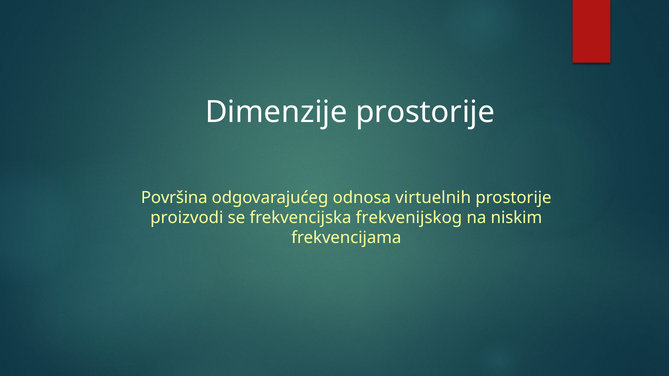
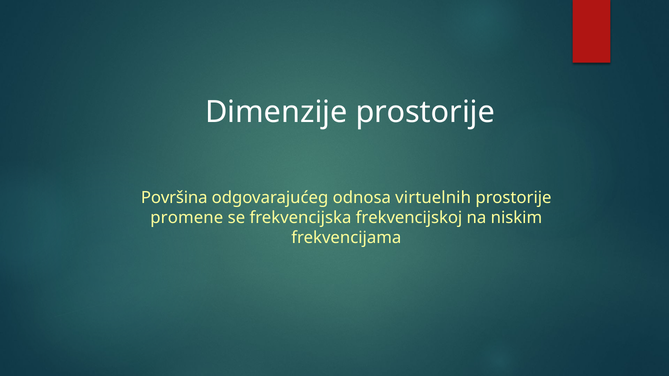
proizvodi: proizvodi -> promene
frekvenijskog: frekvenijskog -> frekvencijskoj
